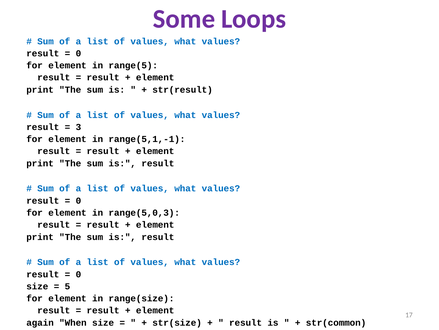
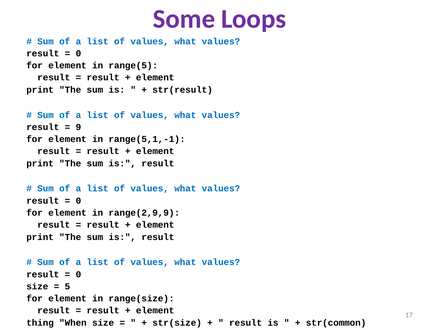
3: 3 -> 9
range(5,0,3: range(5,0,3 -> range(2,9,9
again: again -> thing
